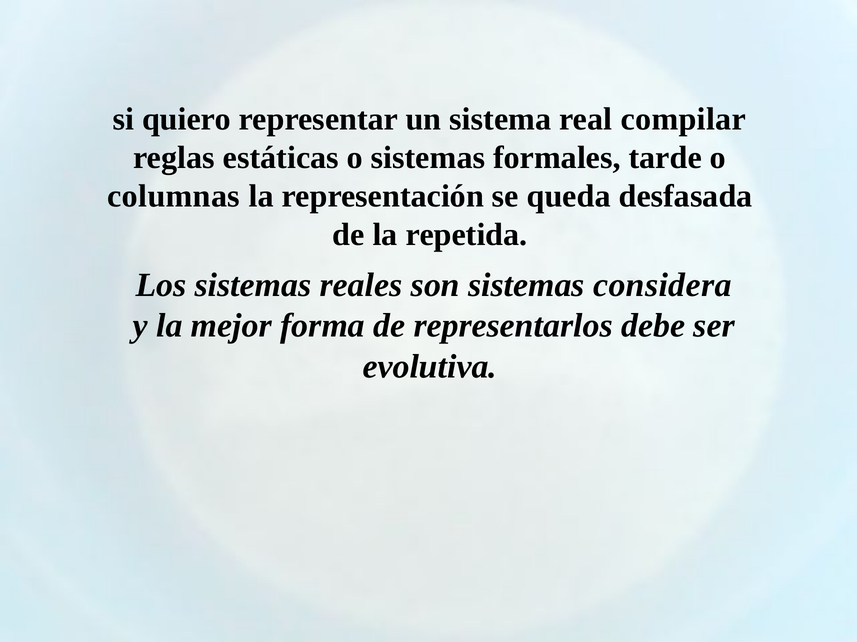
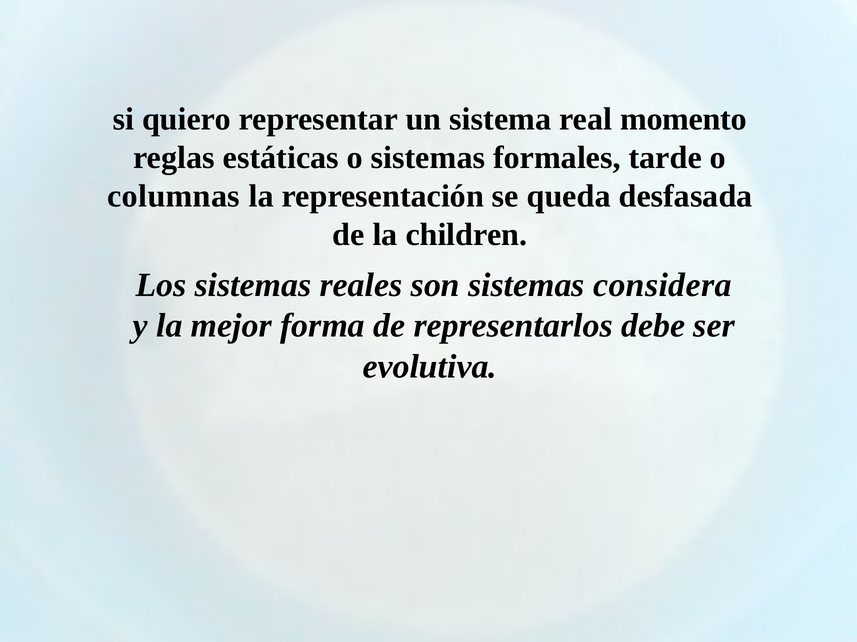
compilar: compilar -> momento
repetida: repetida -> children
